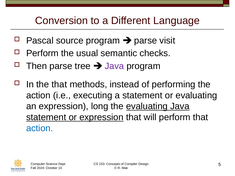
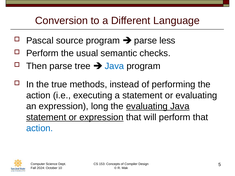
visit: visit -> less
Java at (114, 66) colour: purple -> blue
the that: that -> true
